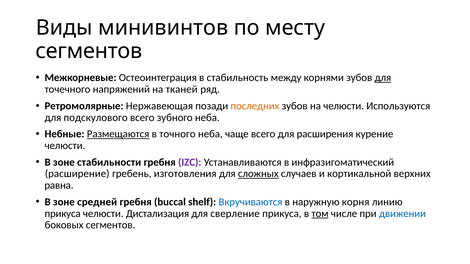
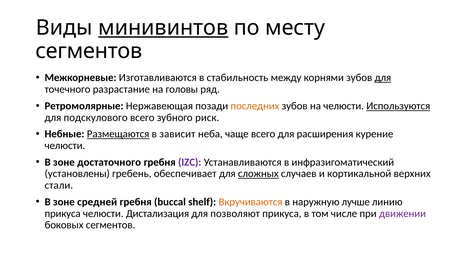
минивинтов underline: none -> present
Остеоинтеграция: Остеоинтеграция -> Изготавливаются
напряжений: напряжений -> разрастание
тканей: тканей -> головы
Используются underline: none -> present
зубного неба: неба -> риск
точного: точного -> зависит
стабильности: стабильности -> достаточного
расширение: расширение -> установлены
изготовления: изготовления -> обеспечивает
равна: равна -> стали
Вкручиваются colour: blue -> orange
корня: корня -> лучше
сверление: сверление -> позволяют
том underline: present -> none
движении colour: blue -> purple
